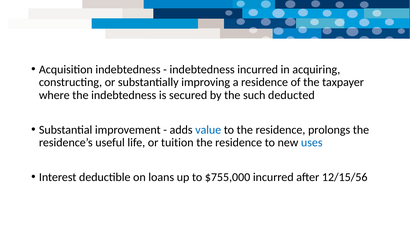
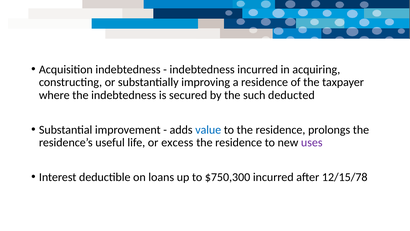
tuition: tuition -> excess
uses colour: blue -> purple
$755,000: $755,000 -> $750,300
12/15/56: 12/15/56 -> 12/15/78
